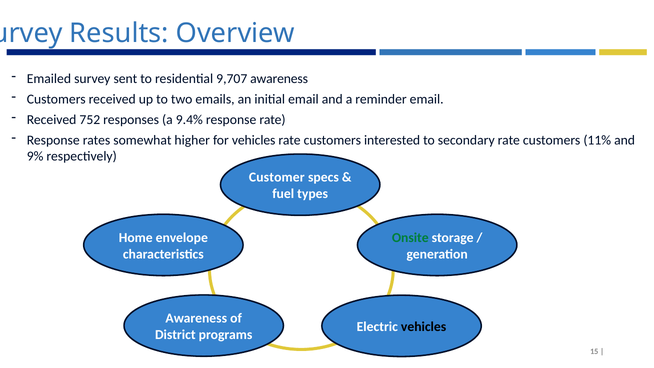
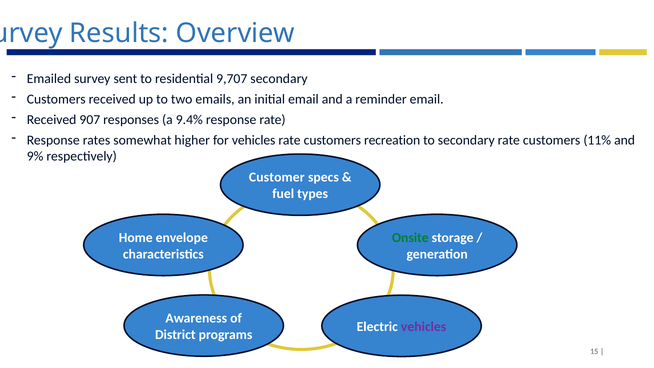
9,707 awareness: awareness -> secondary
752: 752 -> 907
interested: interested -> recreation
vehicles at (424, 327) colour: black -> purple
